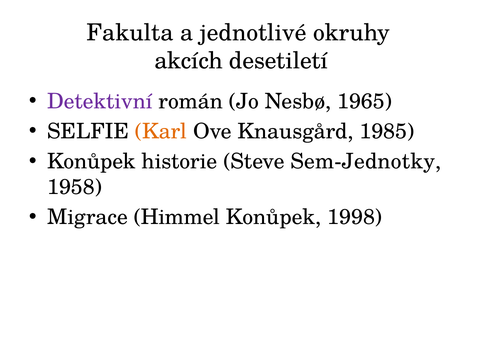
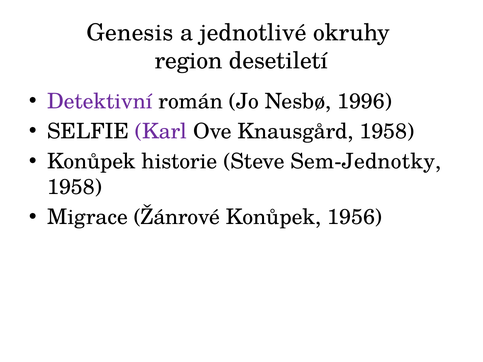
Fakulta: Fakulta -> Genesis
akcích: akcích -> region
1965: 1965 -> 1996
Karl colour: orange -> purple
Knausgård 1985: 1985 -> 1958
Himmel: Himmel -> Žánrové
1998: 1998 -> 1956
